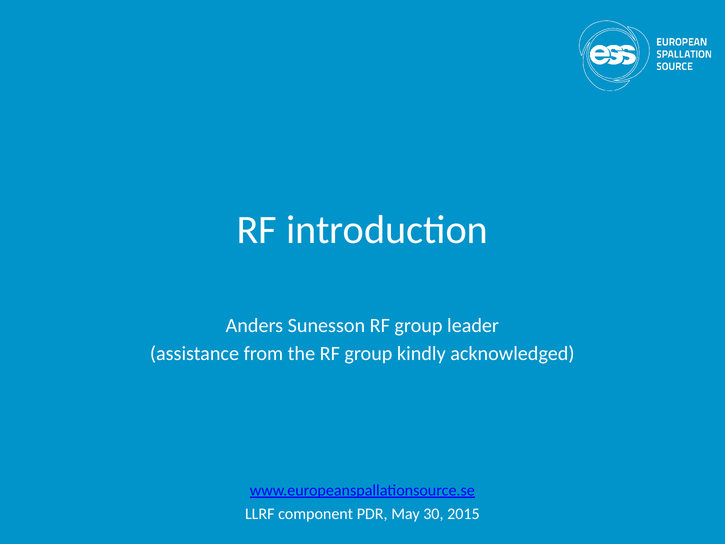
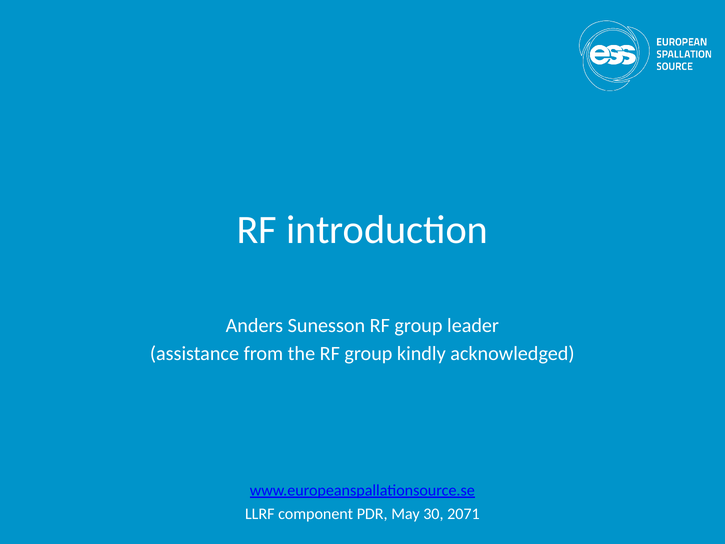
2015: 2015 -> 2071
